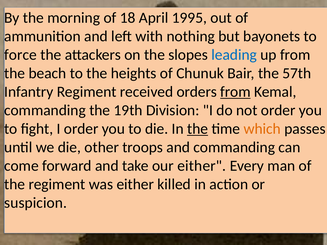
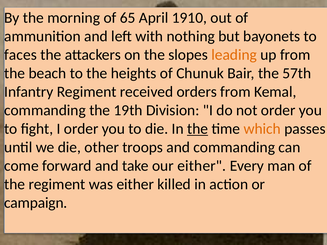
18: 18 -> 65
1995: 1995 -> 1910
force: force -> faces
leading colour: blue -> orange
from at (235, 92) underline: present -> none
suspicion: suspicion -> campaign
